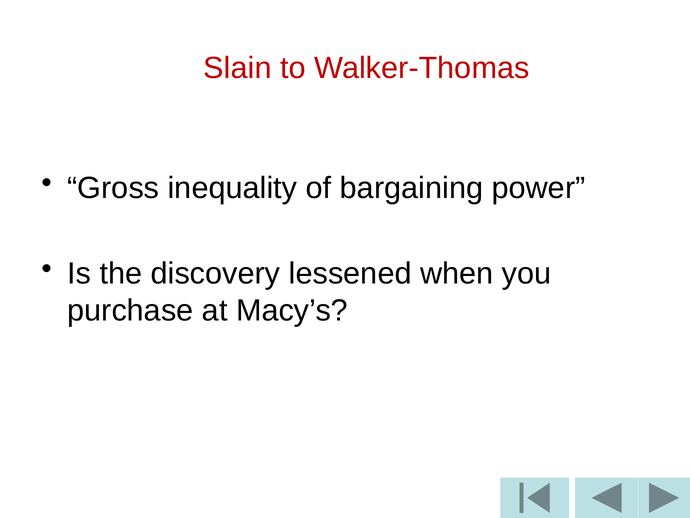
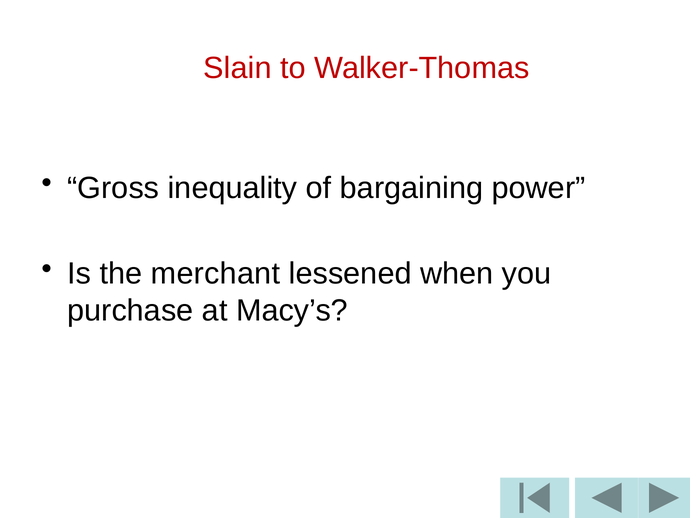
discovery: discovery -> merchant
